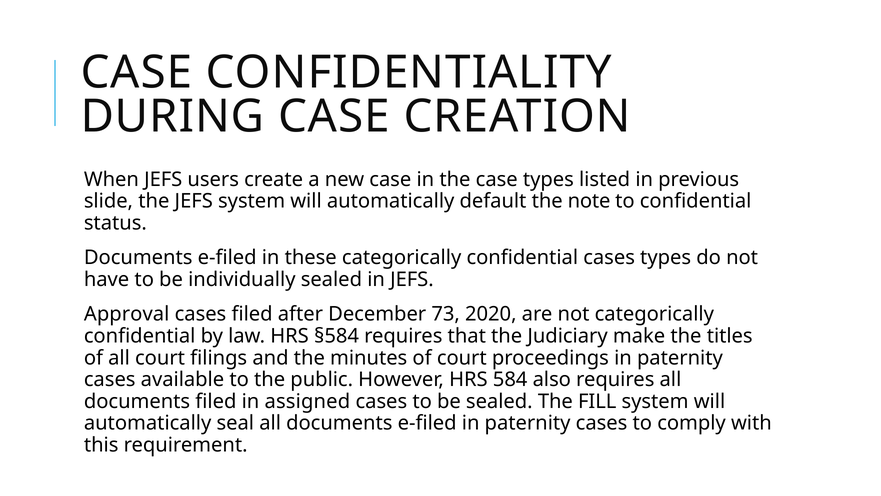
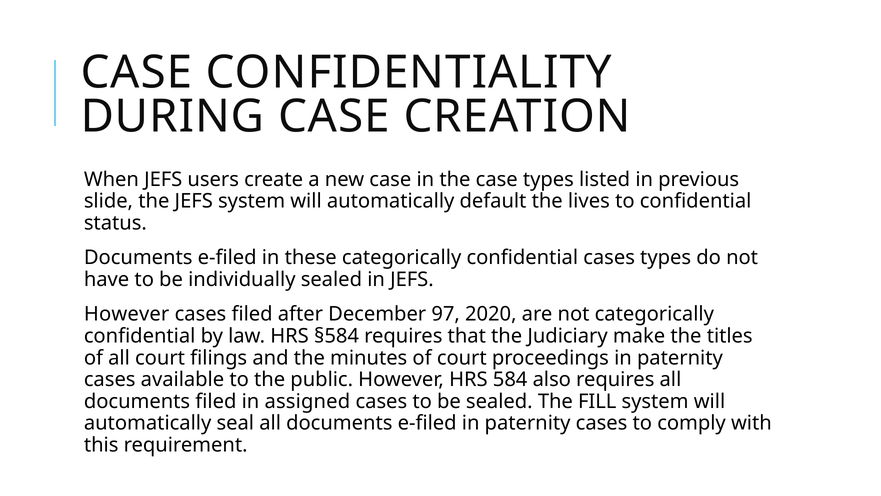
note: note -> lives
Approval at (127, 314): Approval -> However
73: 73 -> 97
